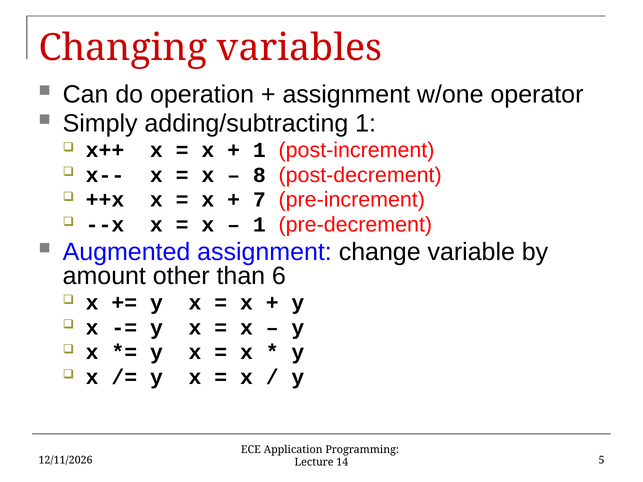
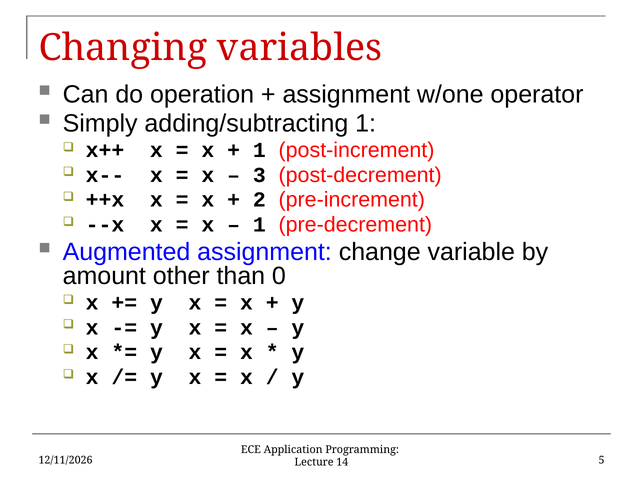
8: 8 -> 3
7: 7 -> 2
6: 6 -> 0
